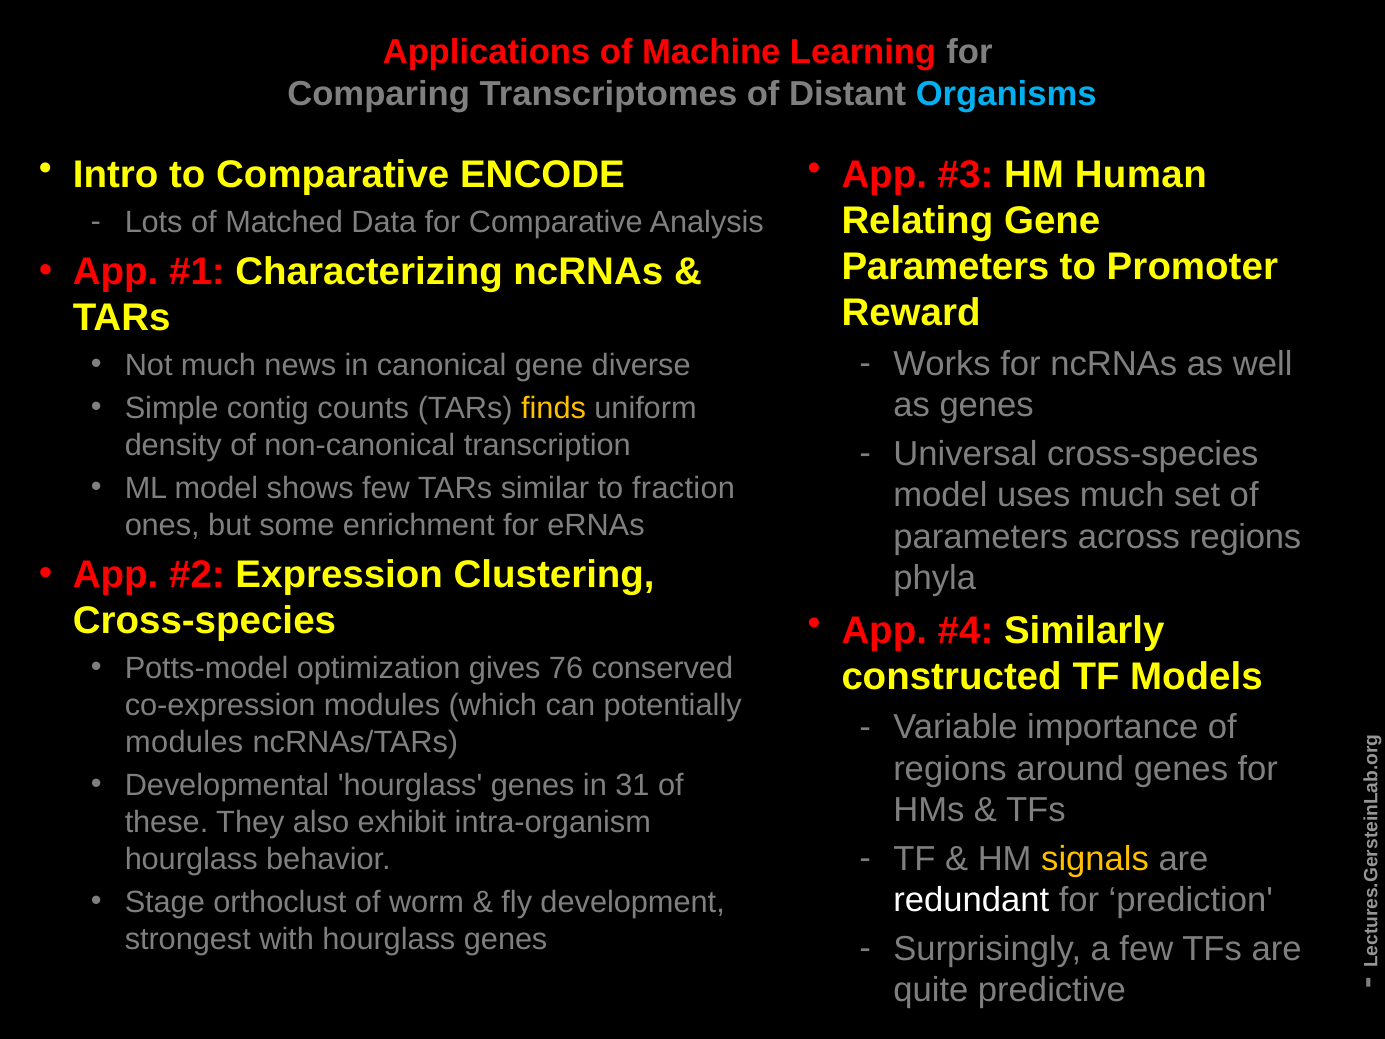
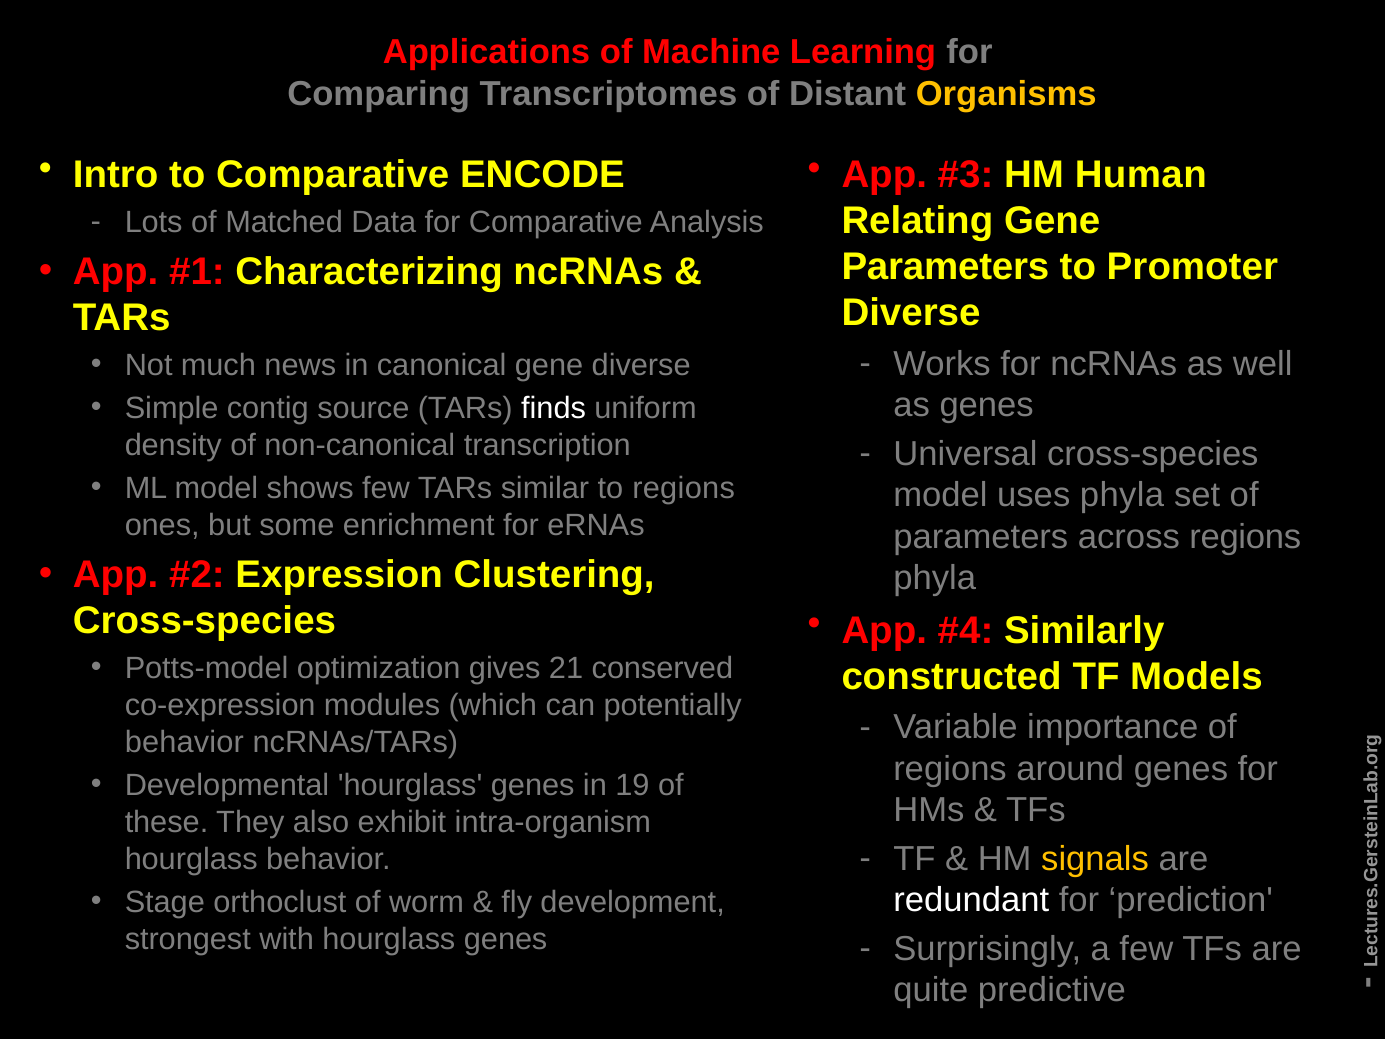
Organisms colour: light blue -> yellow
Reward at (911, 313): Reward -> Diverse
counts: counts -> source
finds colour: yellow -> white
to fraction: fraction -> regions
uses much: much -> phyla
76: 76 -> 21
modules at (184, 742): modules -> behavior
31: 31 -> 19
